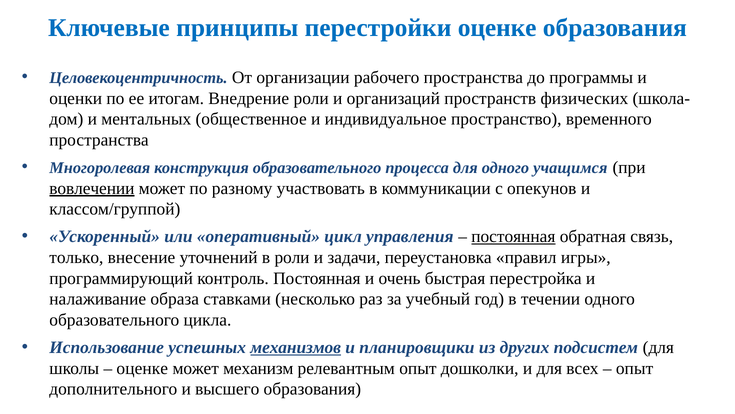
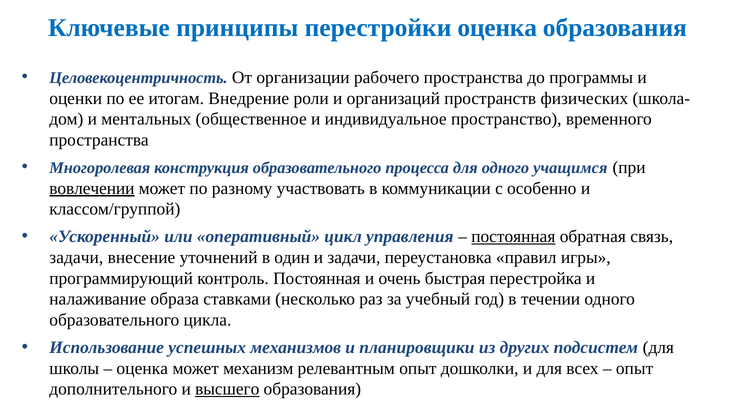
перестройки оценке: оценке -> оценка
опекунов: опекунов -> особенно
только at (76, 257): только -> задачи
в роли: роли -> один
механизмов underline: present -> none
оценке at (142, 368): оценке -> оценка
высшего underline: none -> present
